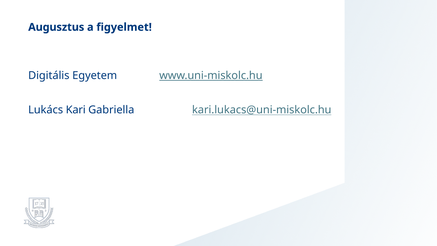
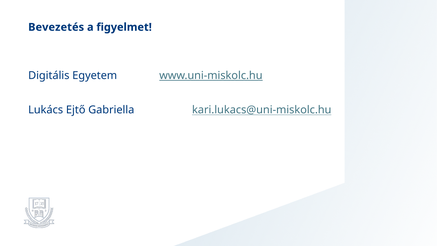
Augusztus: Augusztus -> Bevezetés
Kari: Kari -> Ejtő
